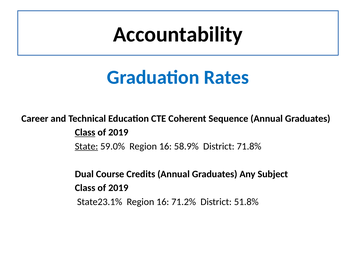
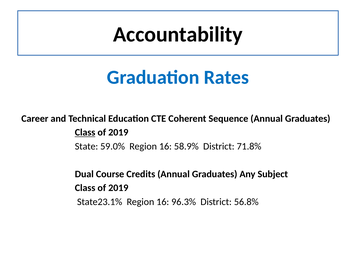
State underline: present -> none
71.2%: 71.2% -> 96.3%
51.8%: 51.8% -> 56.8%
